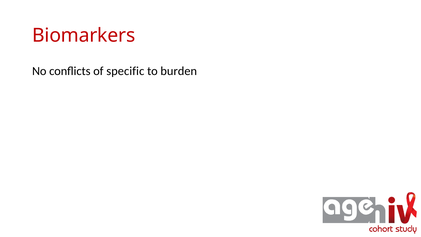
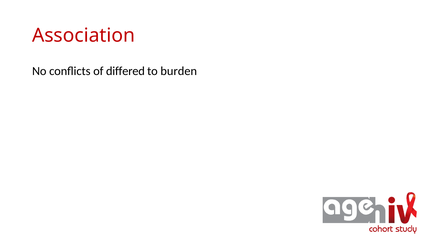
Biomarkers: Biomarkers -> Association
specific: specific -> differed
